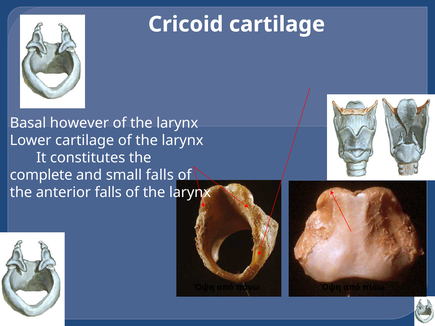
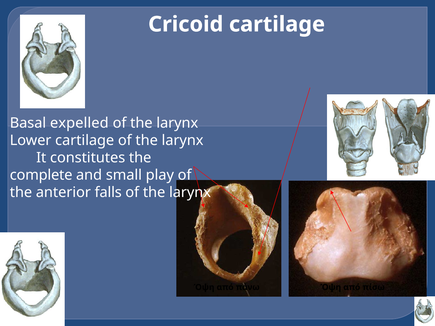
however: however -> expelled
small falls: falls -> play
